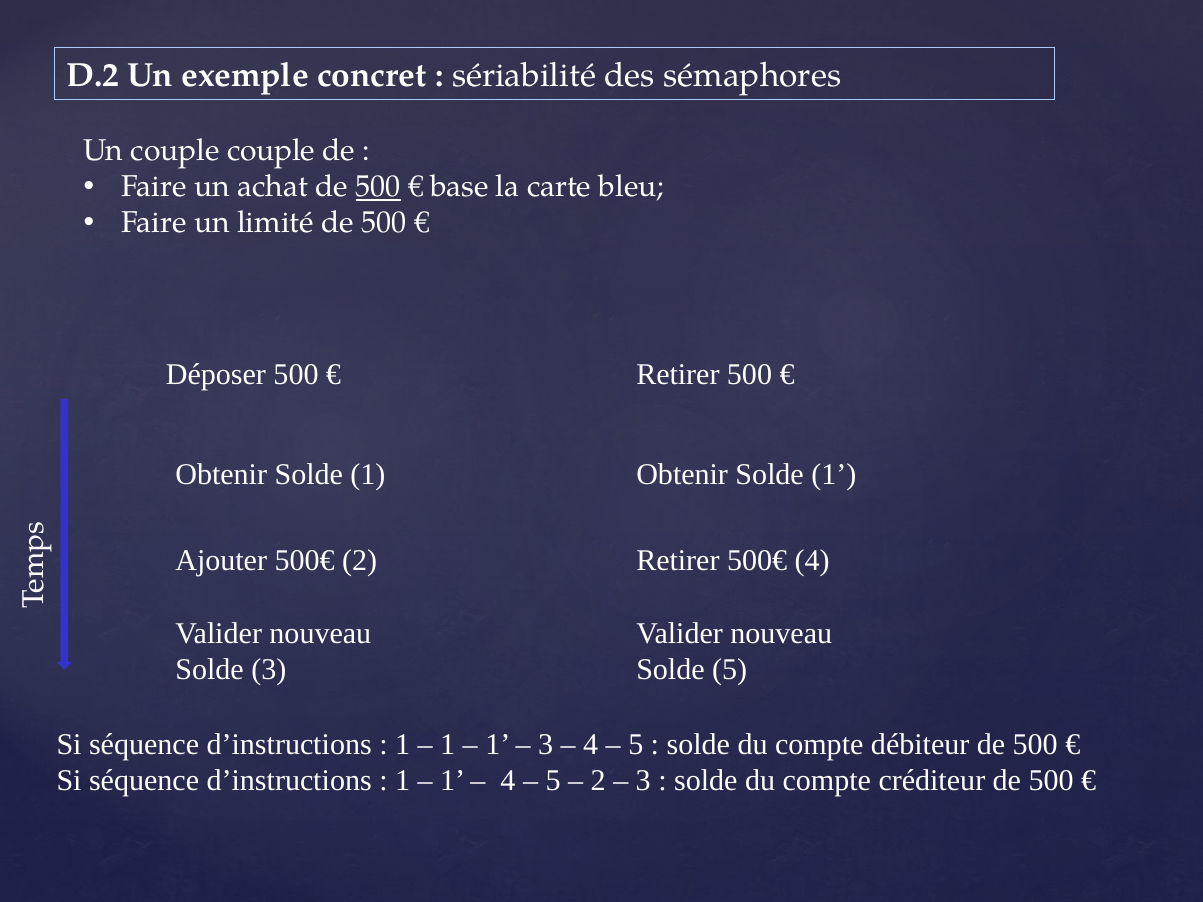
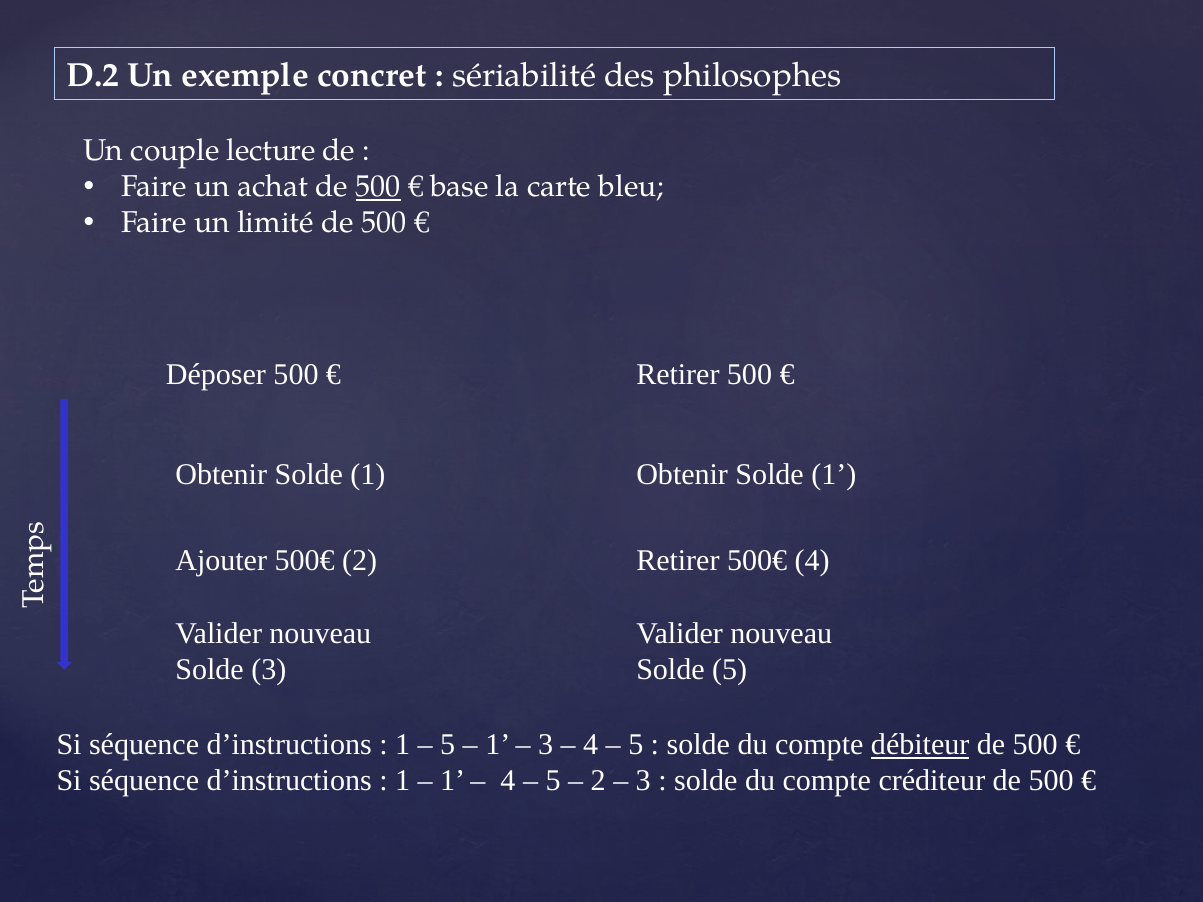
sémaphores: sémaphores -> philosophes
couple couple: couple -> lecture
1 at (448, 745): 1 -> 5
débiteur underline: none -> present
